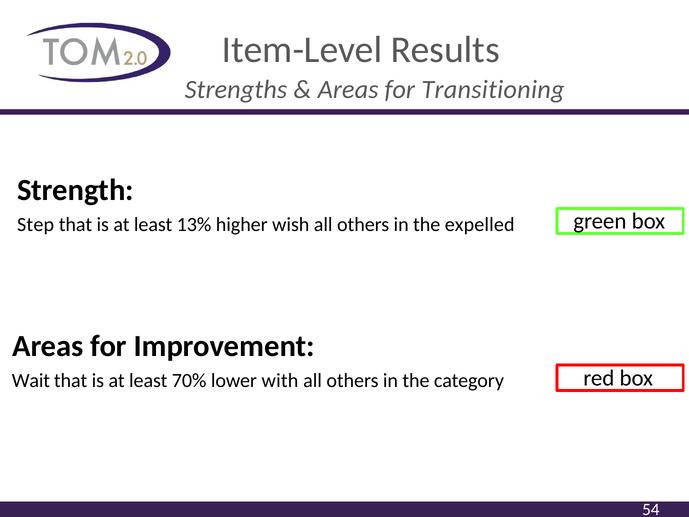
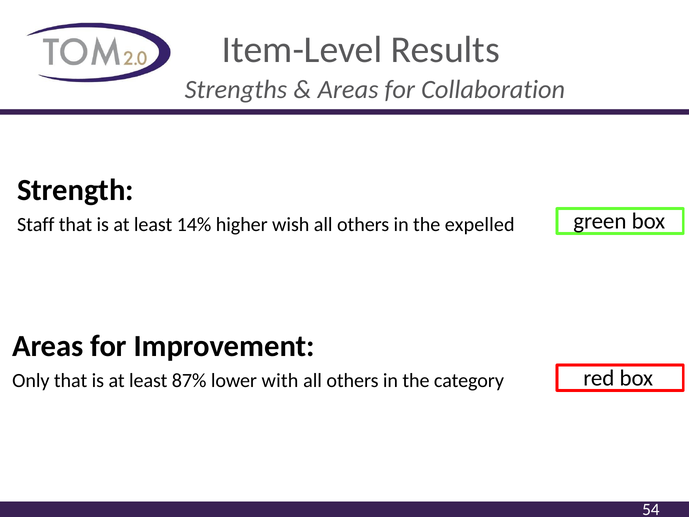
Transitioning: Transitioning -> Collaboration
Step: Step -> Staff
13%: 13% -> 14%
Wait: Wait -> Only
70%: 70% -> 87%
